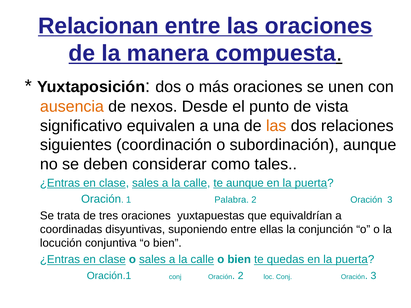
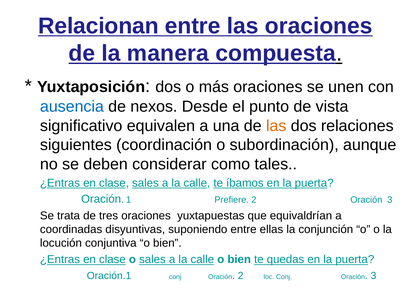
ausencia colour: orange -> blue
te aunque: aunque -> íbamos
Palabra: Palabra -> Prefiere
